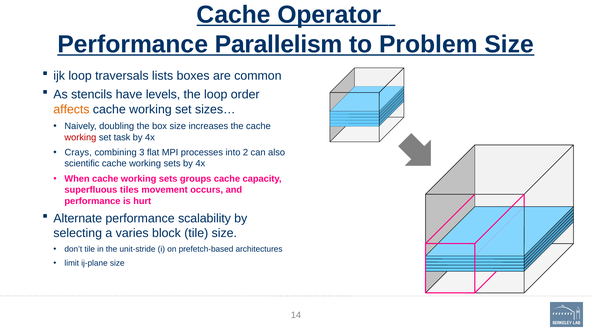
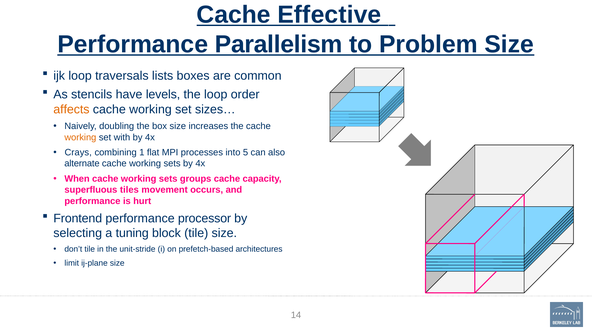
Operator: Operator -> Effective
working at (80, 137) colour: red -> orange
task: task -> with
3: 3 -> 1
2: 2 -> 5
scientific: scientific -> alternate
Alternate: Alternate -> Frontend
scalability: scalability -> processor
varies: varies -> tuning
